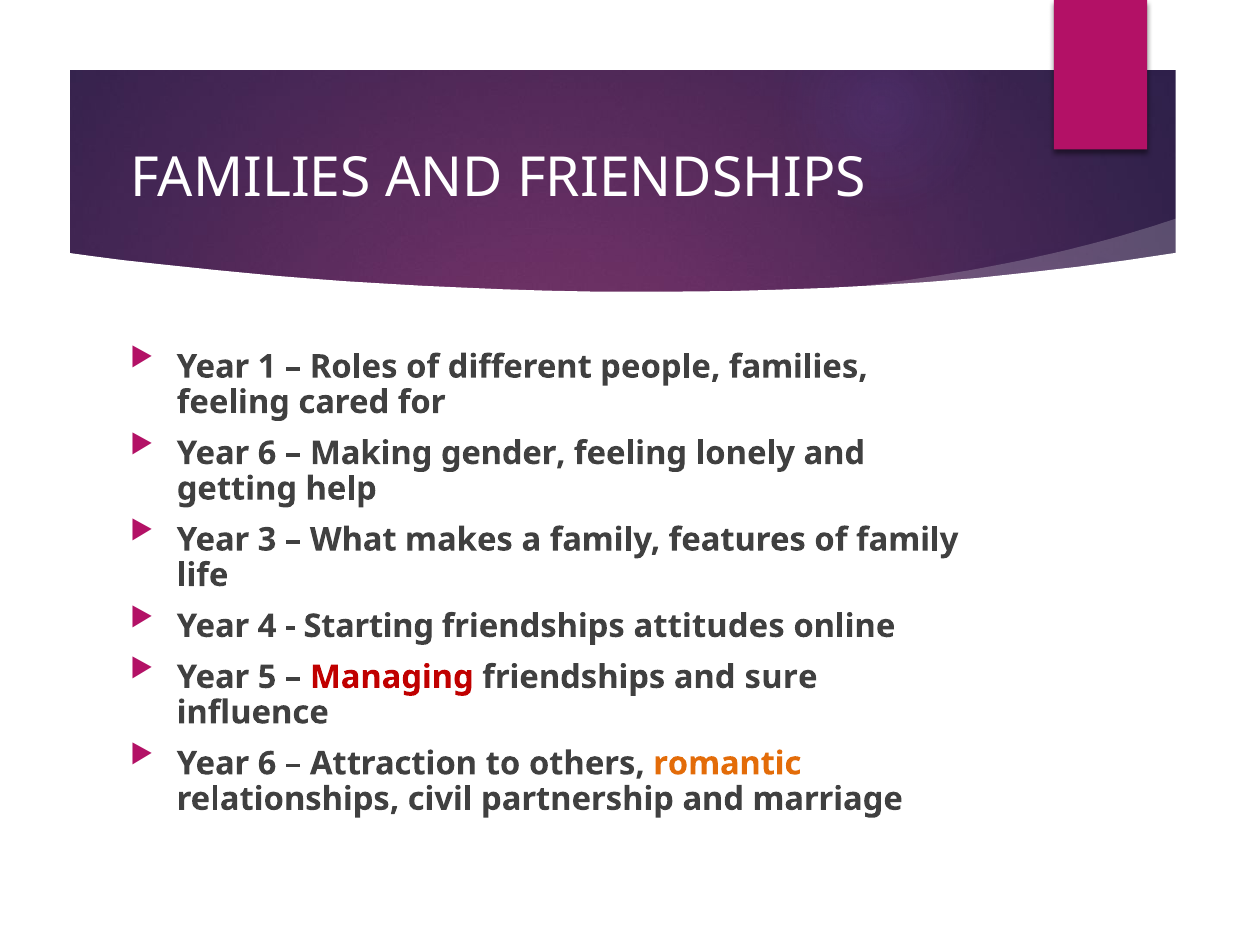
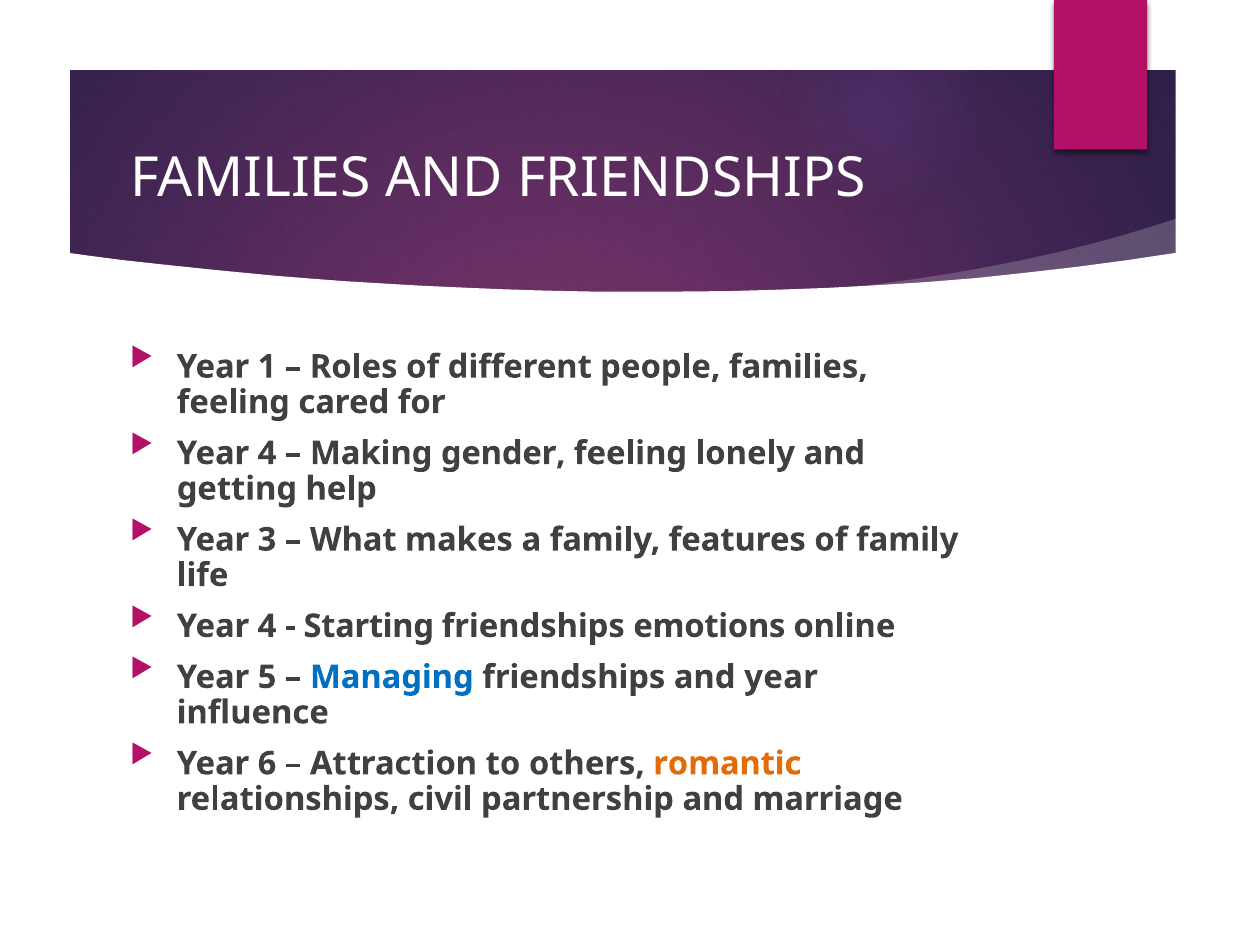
6 at (267, 453): 6 -> 4
attitudes: attitudes -> emotions
Managing colour: red -> blue
and sure: sure -> year
